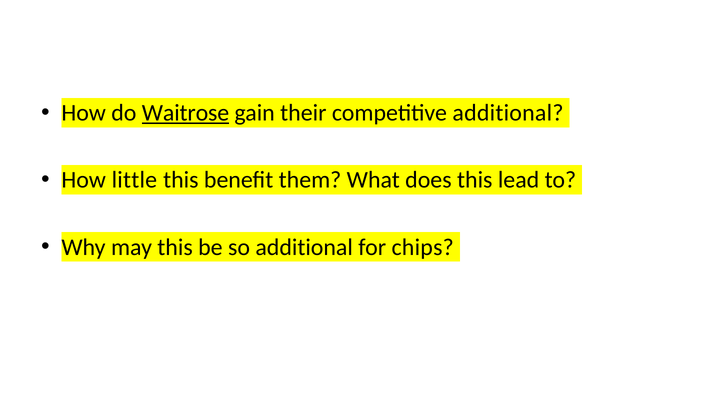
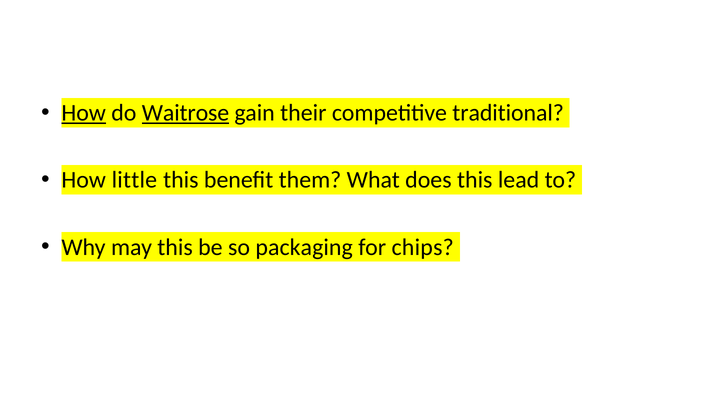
How at (84, 113) underline: none -> present
competitive additional: additional -> traditional
so additional: additional -> packaging
